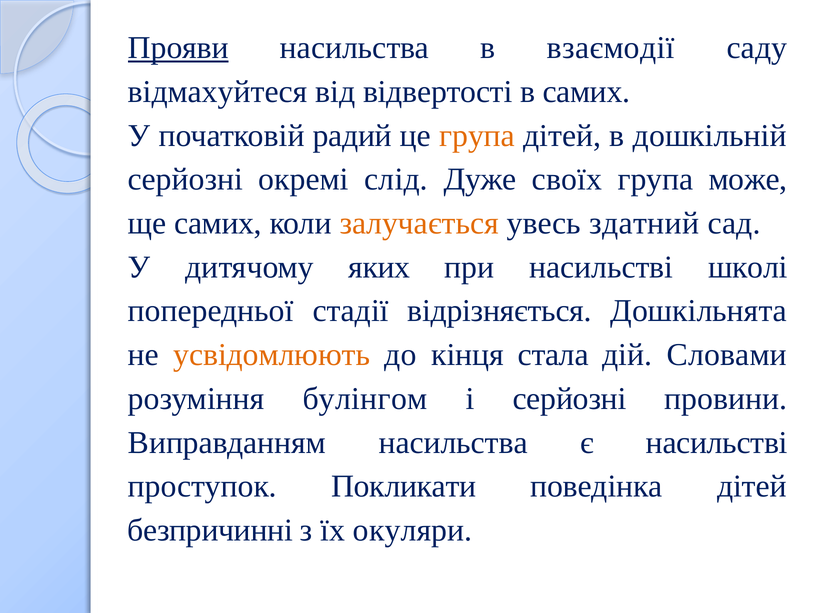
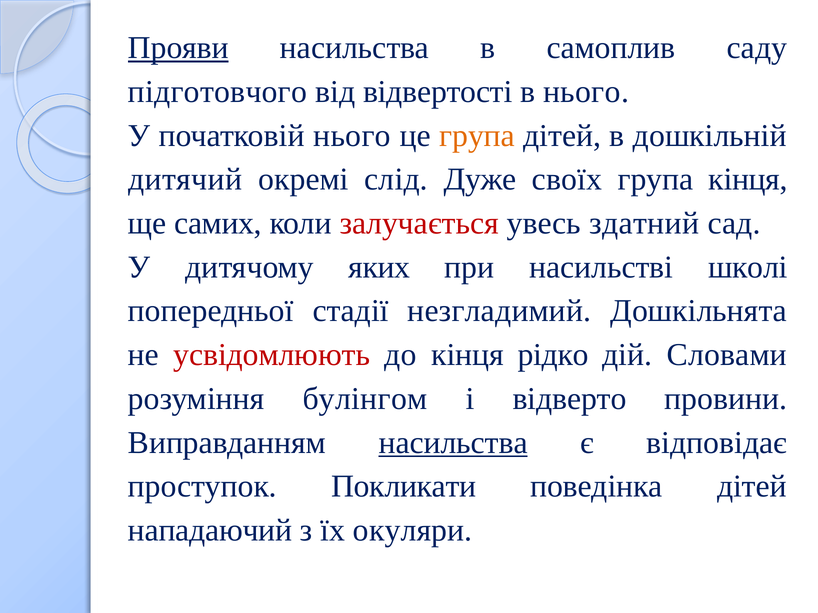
взаємодії: взаємодії -> самоплив
відмахуйтеся: відмахуйтеся -> підготовчого
в самих: самих -> нього
початковій радий: радий -> нього
серйозні at (185, 180): серйозні -> дитячий
група може: може -> кінця
залучається colour: orange -> red
відрізняється: відрізняється -> незгладимий
усвідомлюють colour: orange -> red
стала: стала -> рідко
і серйозні: серйозні -> відверто
насильства at (453, 443) underline: none -> present
є насильстві: насильстві -> відповідає
безпричинні: безпричинні -> нападаючий
